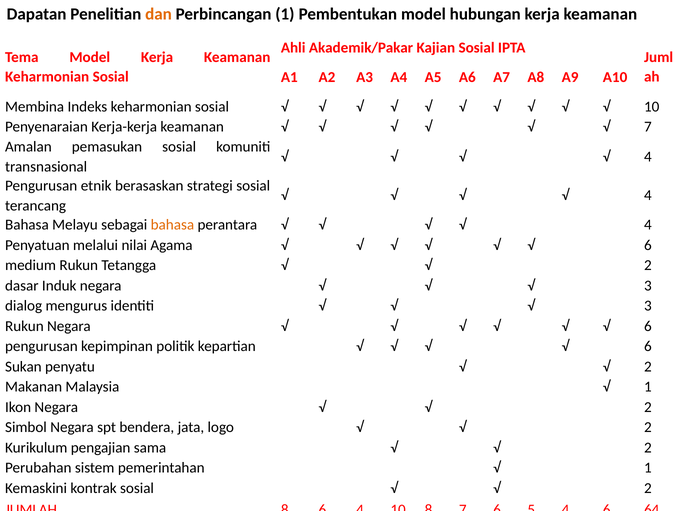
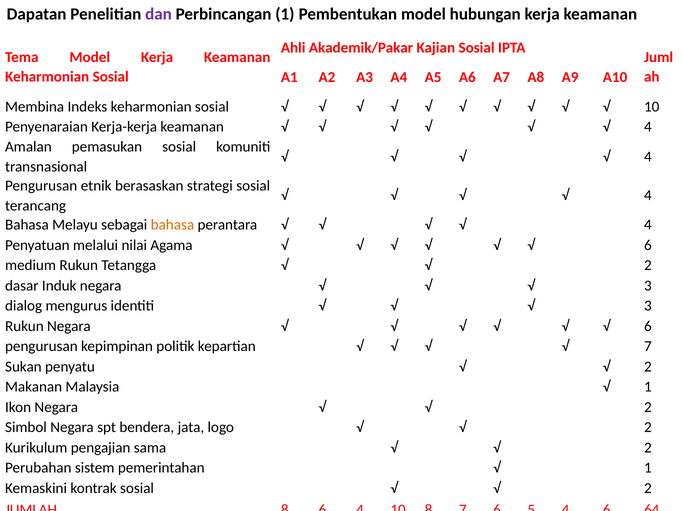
dan colour: orange -> purple
7 at (648, 127): 7 -> 4
6 at (648, 347): 6 -> 7
